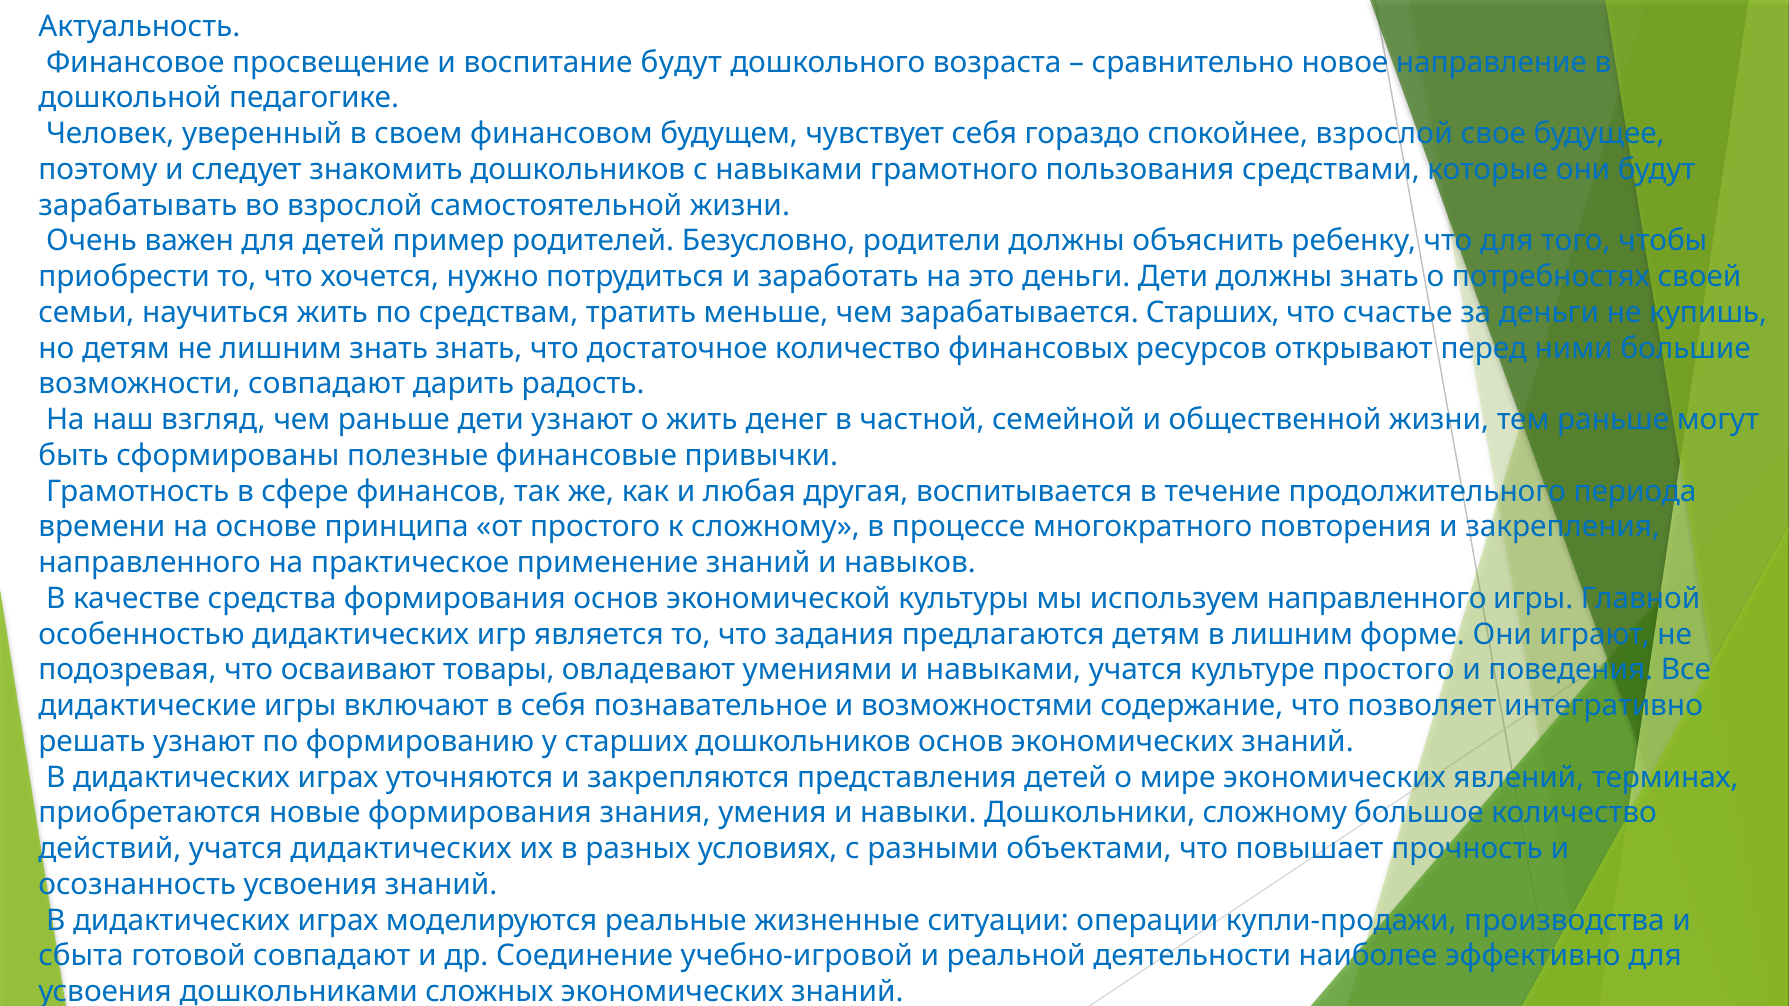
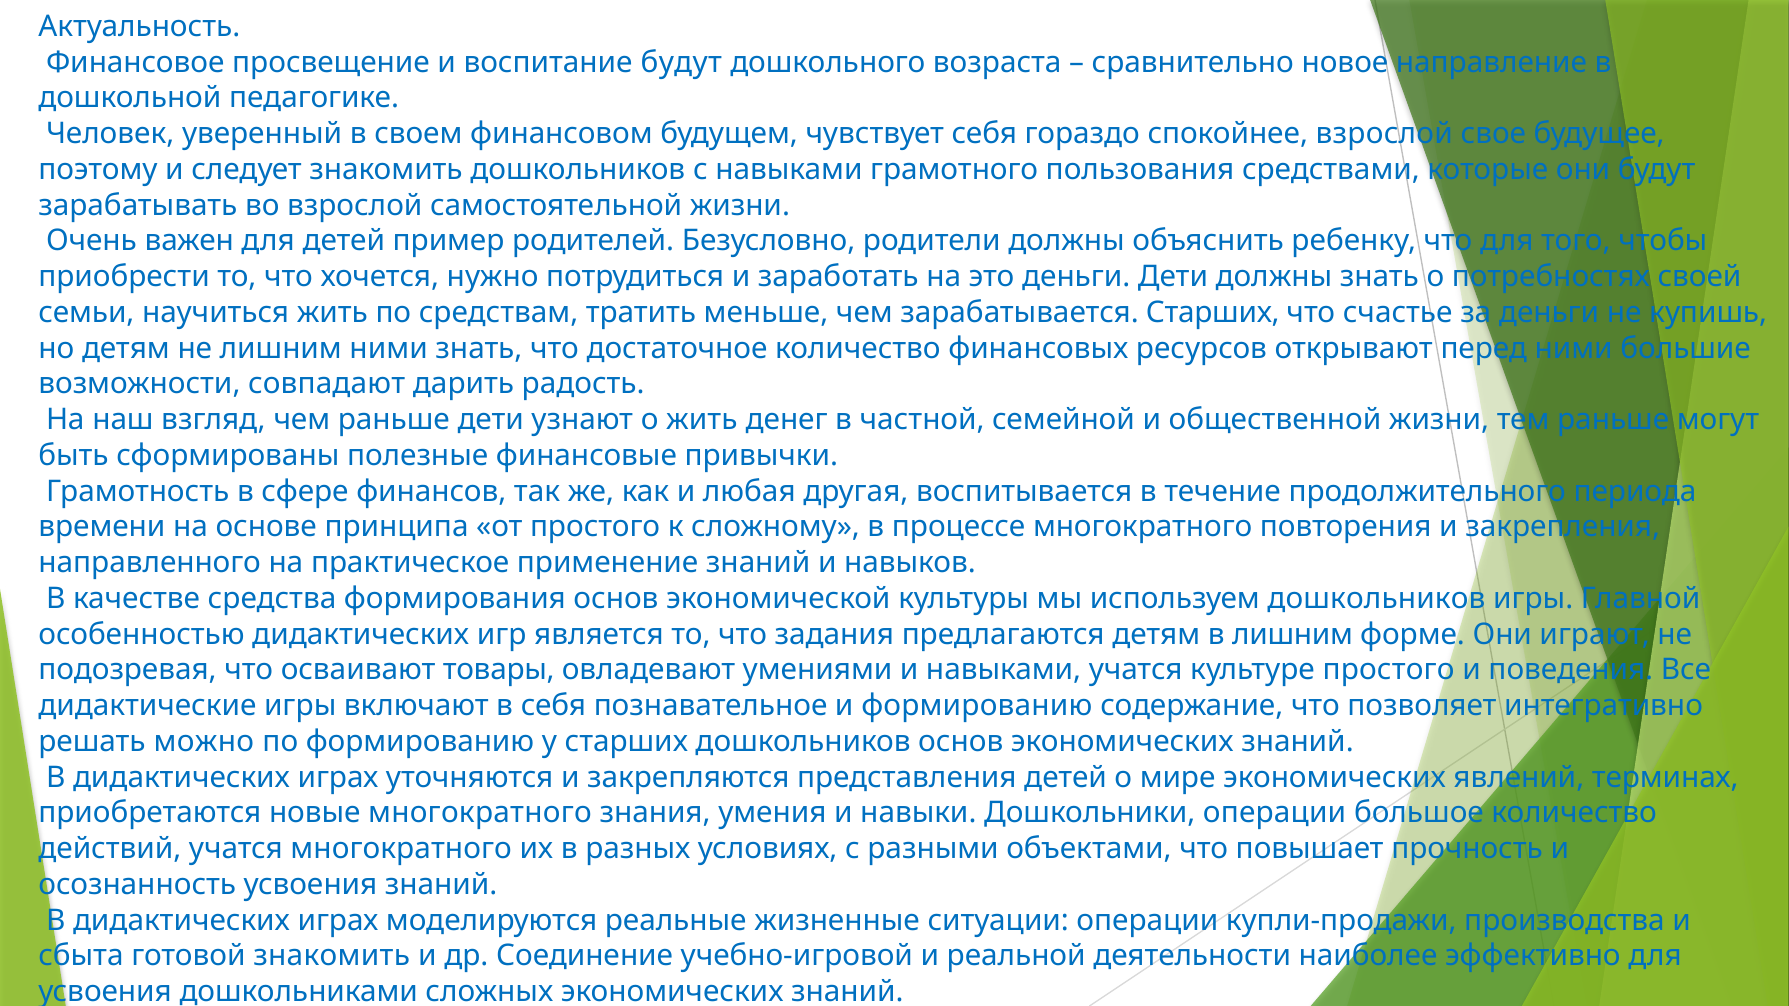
лишним знать: знать -> ними
используем направленного: направленного -> дошкольников
и возможностями: возможностями -> формированию
решать узнают: узнают -> можно
новые формирования: формирования -> многократного
Дошкольники сложному: сложному -> операции
учатся дидактических: дидактических -> многократного
готовой совпадают: совпадают -> знакомить
